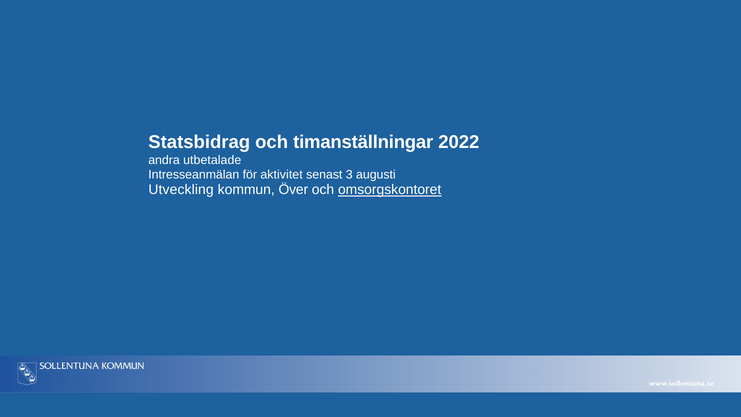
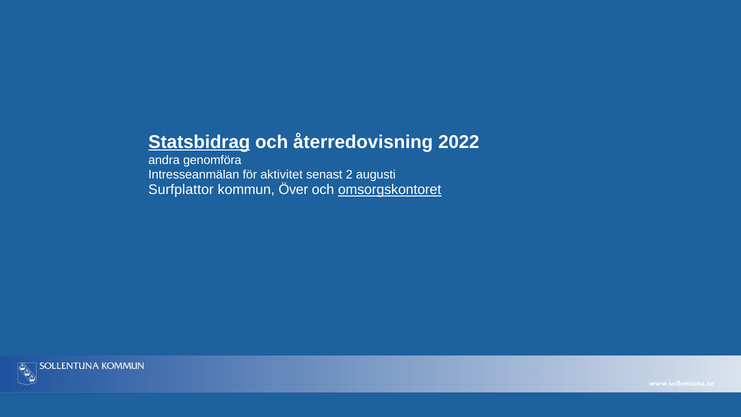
Statsbidrag underline: none -> present
timanställningar: timanställningar -> återredovisning
utbetalade: utbetalade -> genomföra
3: 3 -> 2
Utveckling: Utveckling -> Surfplattor
